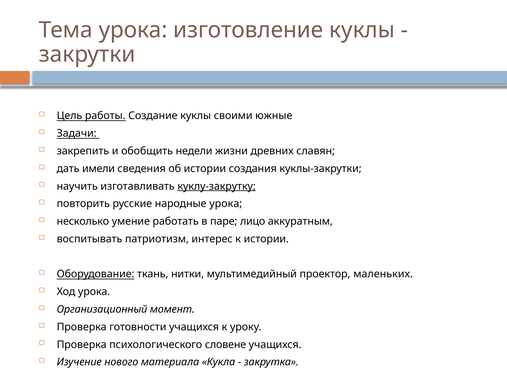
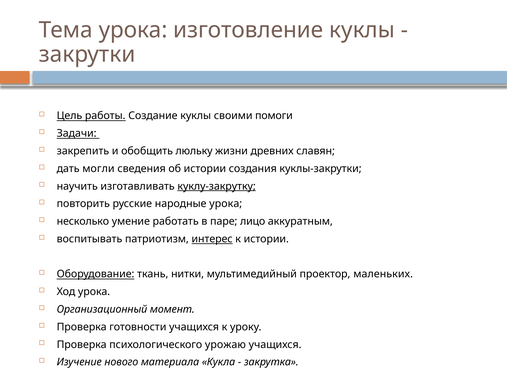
южные: южные -> помоги
недели: недели -> люльку
имели: имели -> могли
интерес underline: none -> present
словене: словене -> урожаю
